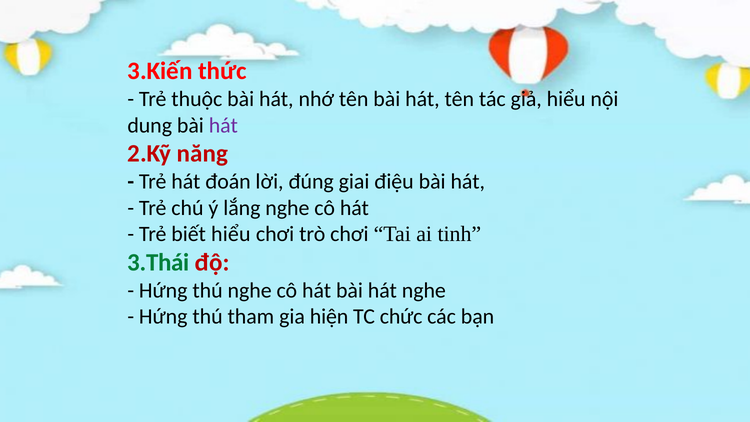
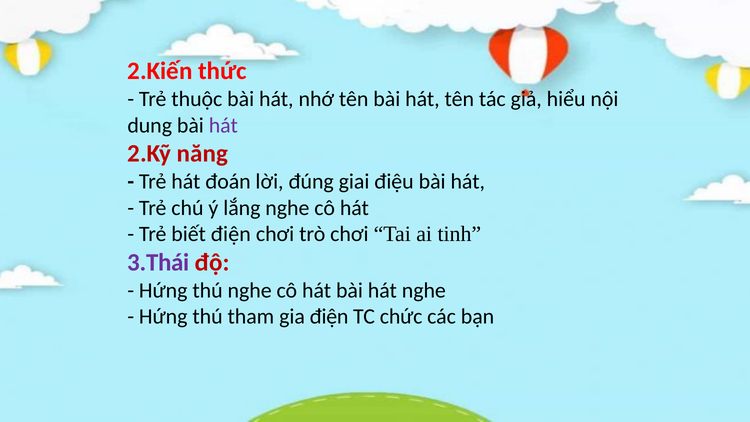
3.Kiến: 3.Kiến -> 2.Kiến
biết hiểu: hiểu -> điện
3.Thái colour: green -> purple
gia hiện: hiện -> điện
